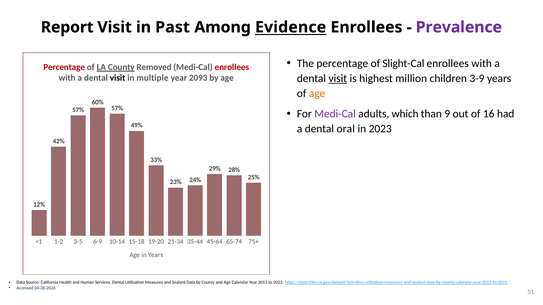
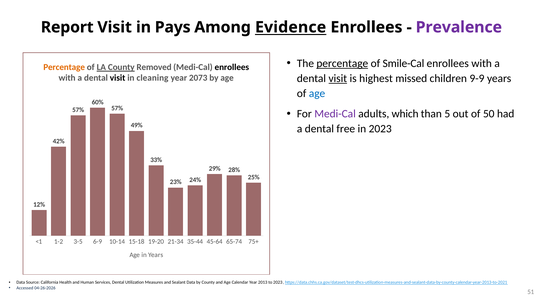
Past: Past -> Pays
percentage at (342, 64) underline: none -> present
Slight-Cal: Slight-Cal -> Smile-Cal
Percentage at (64, 67) colour: red -> orange
enrollees at (232, 67) colour: red -> black
million: million -> missed
3-9: 3-9 -> 9-9
multiple: multiple -> cleaning
2093: 2093 -> 2073
age at (317, 94) colour: orange -> blue
9: 9 -> 5
16: 16 -> 50
oral: oral -> free
